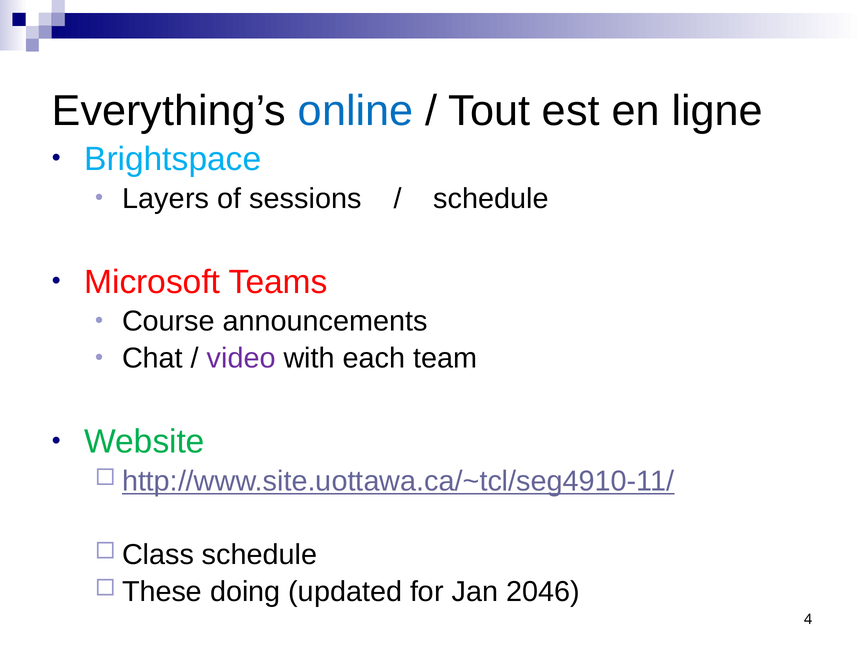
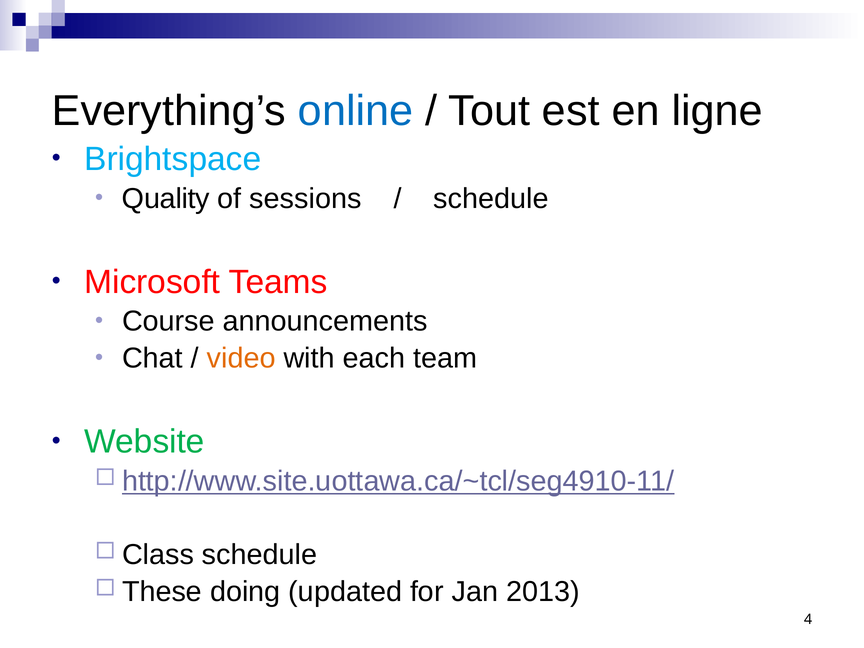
Layers: Layers -> Quality
video colour: purple -> orange
2046: 2046 -> 2013
